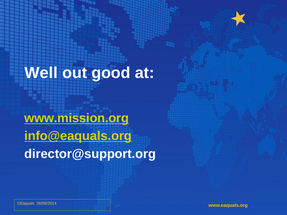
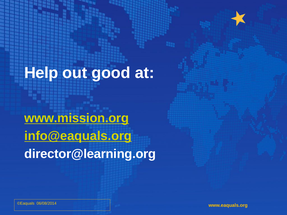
Well: Well -> Help
director@support.org: director@support.org -> director@learning.org
